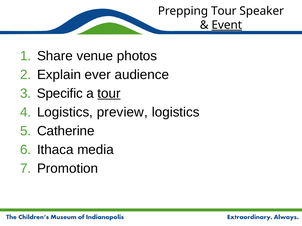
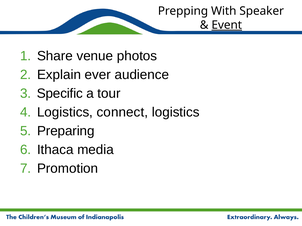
Prepping Tour: Tour -> With
tour at (109, 94) underline: present -> none
preview: preview -> connect
Catherine: Catherine -> Preparing
